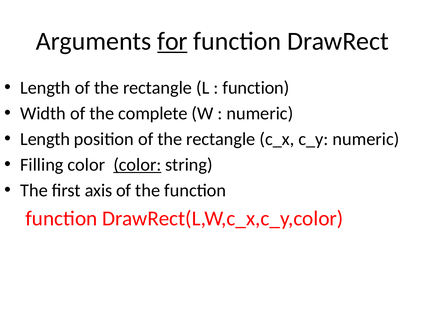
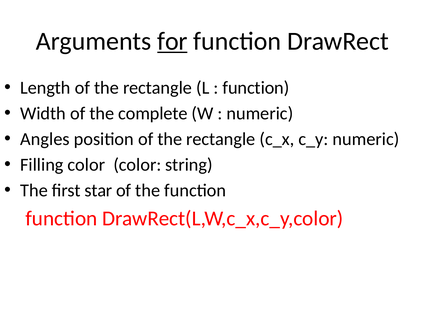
Length at (45, 139): Length -> Angles
color at (137, 165) underline: present -> none
axis: axis -> star
